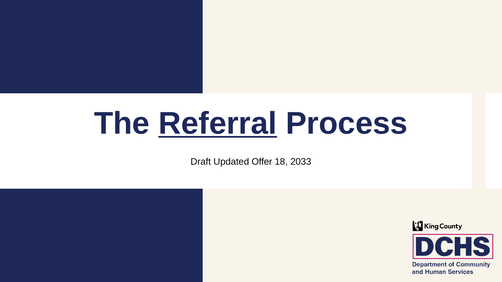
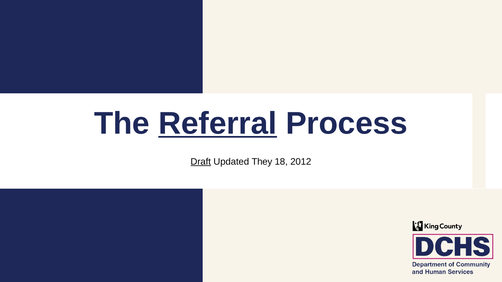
Draft underline: none -> present
Offer: Offer -> They
2033: 2033 -> 2012
